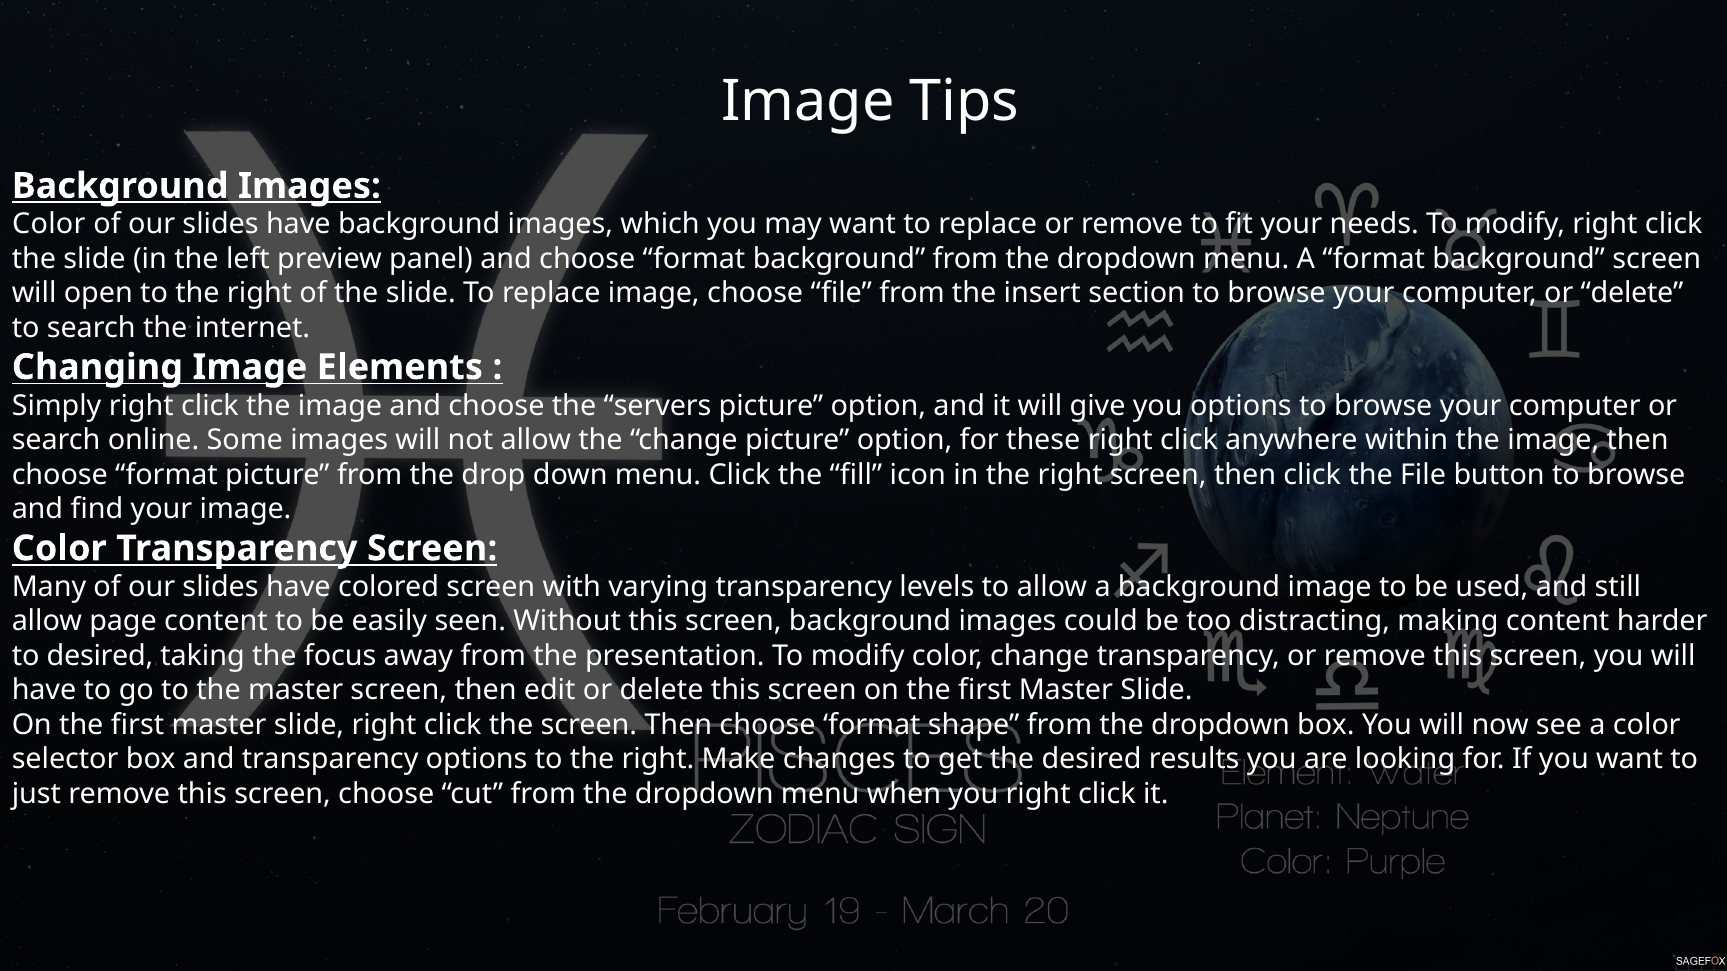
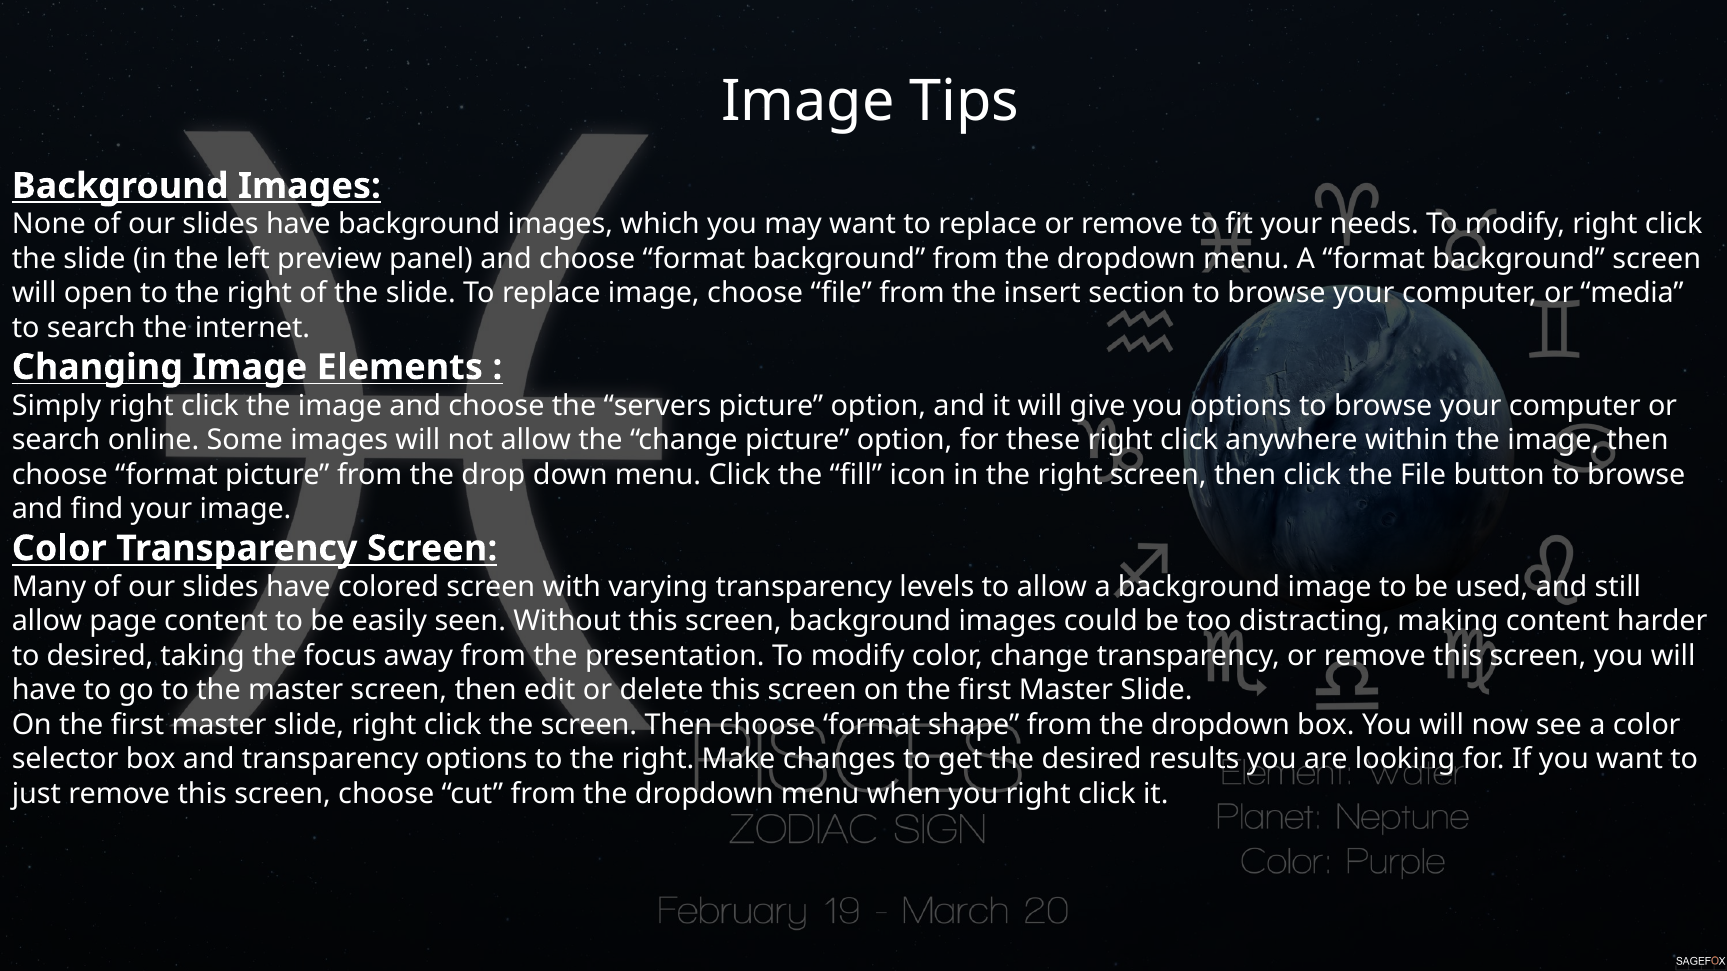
Color at (49, 224): Color -> None
computer or delete: delete -> media
